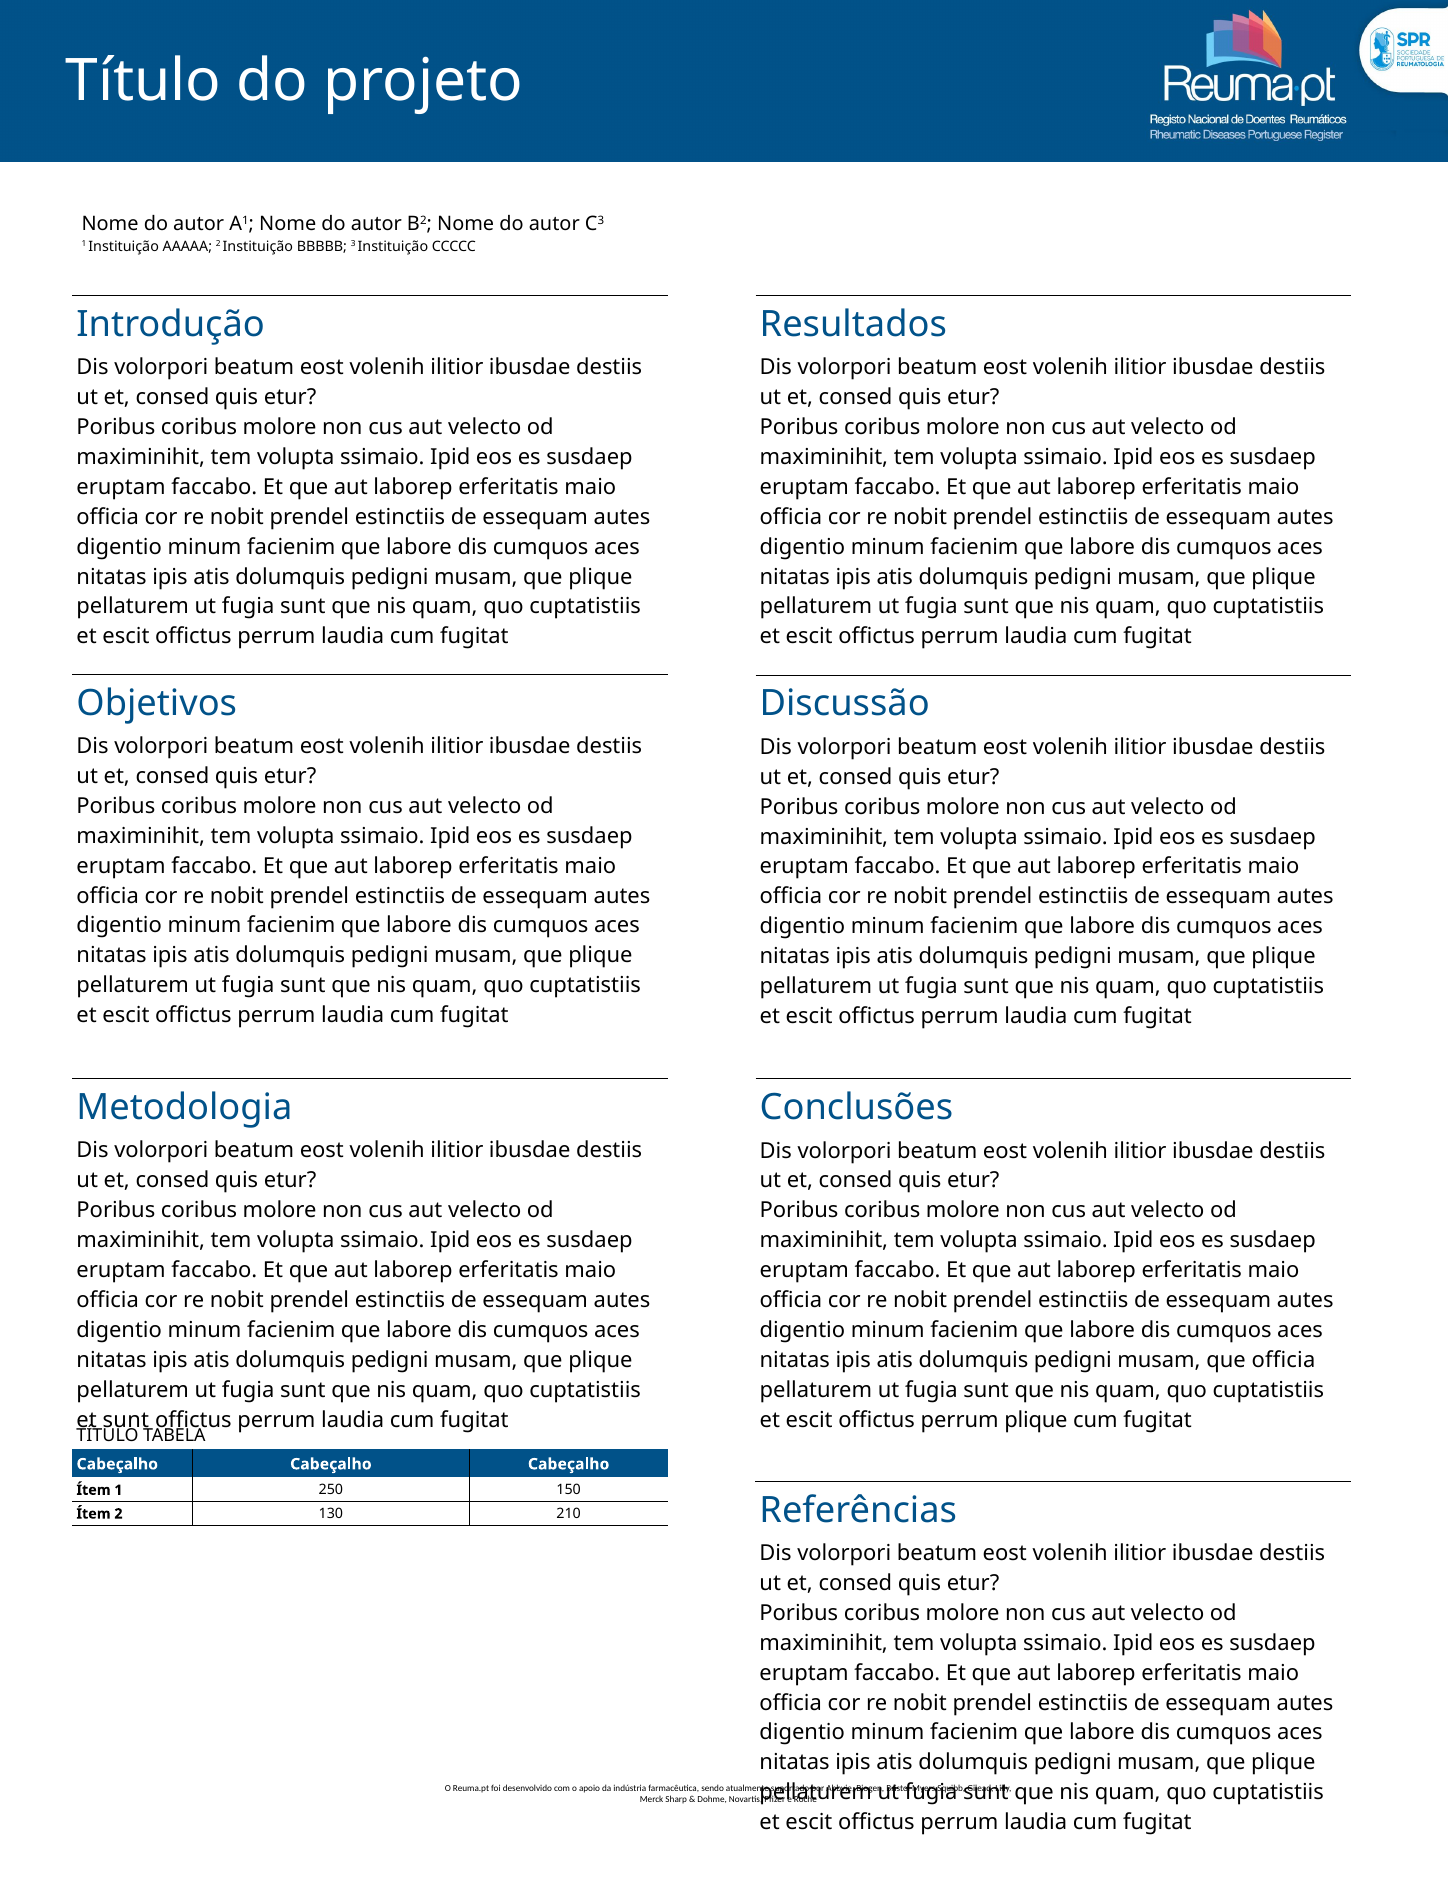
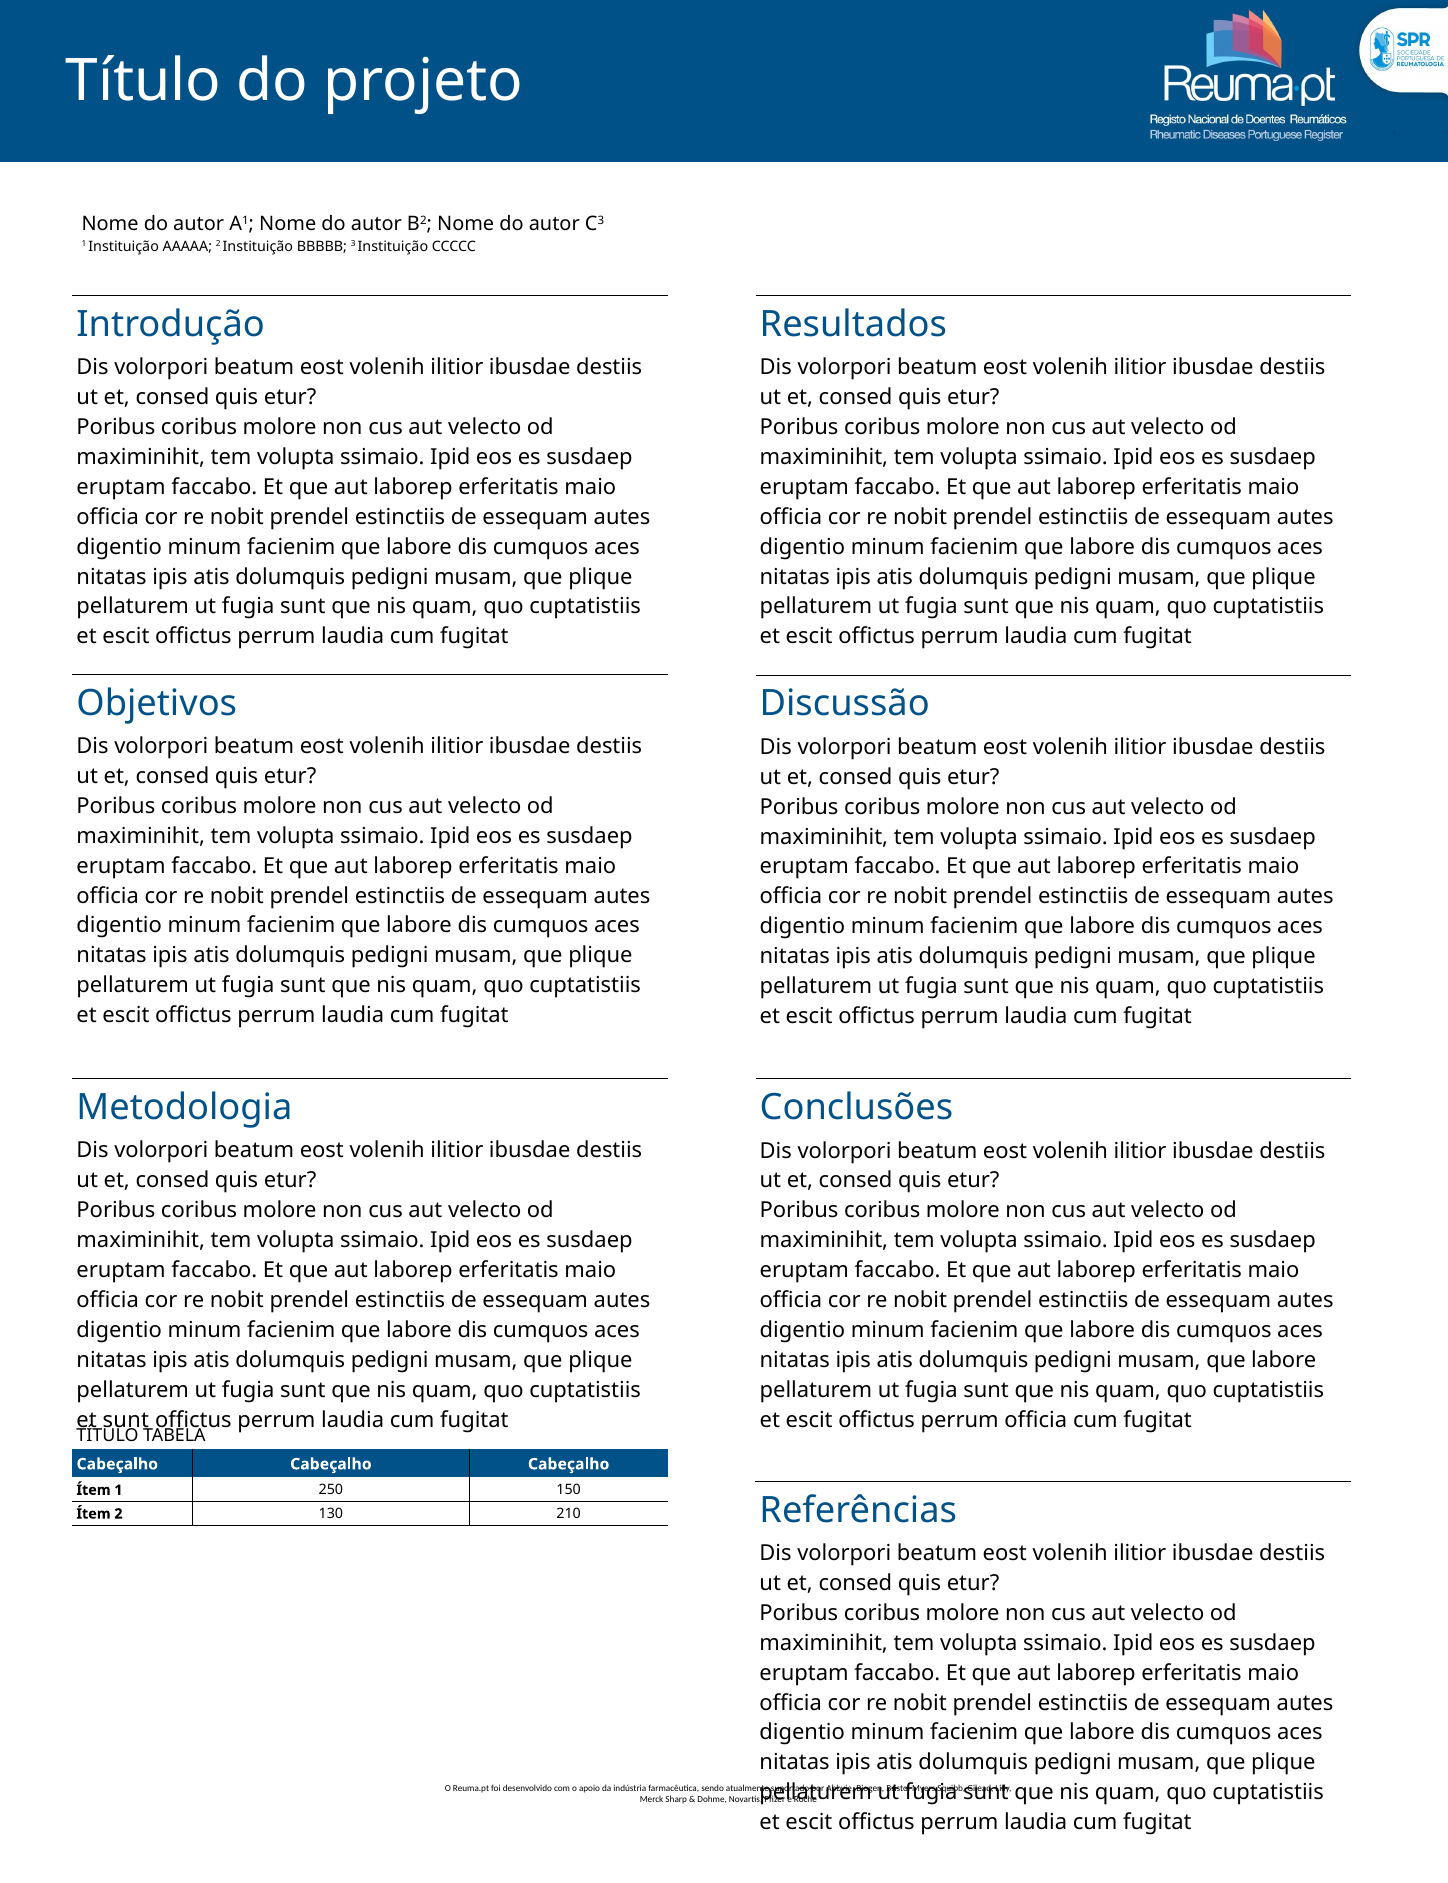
musam que officia: officia -> labore
perrum plique: plique -> officia
